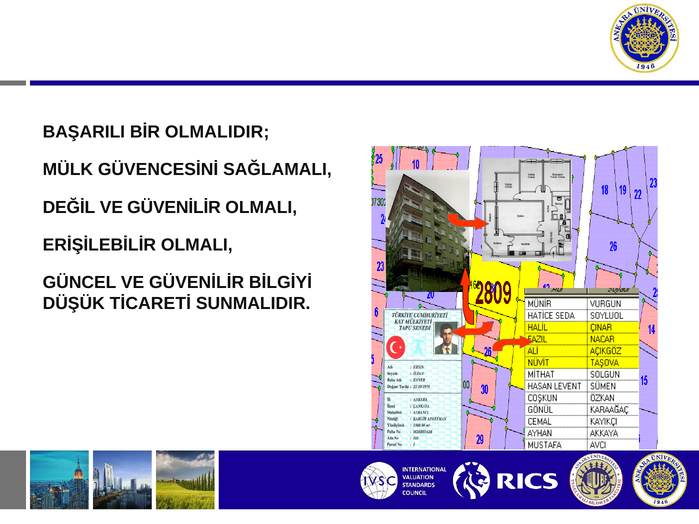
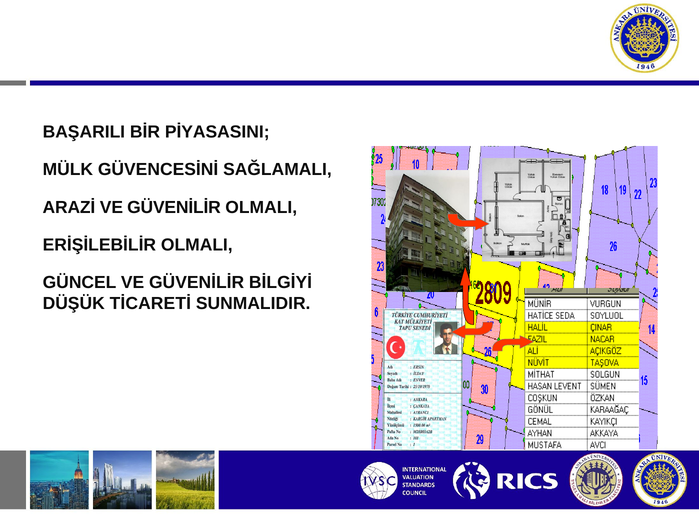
OLMALIDIR: OLMALIDIR -> PİYASASINI
DEĞİL: DEĞİL -> ARAZİ
